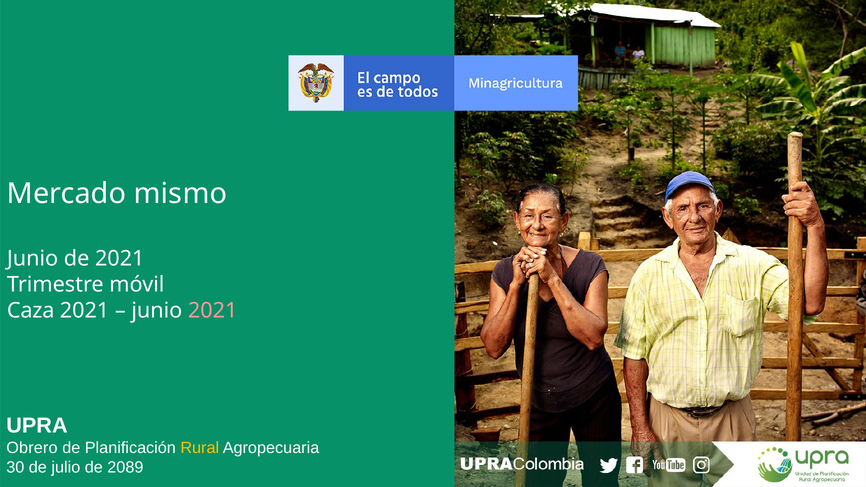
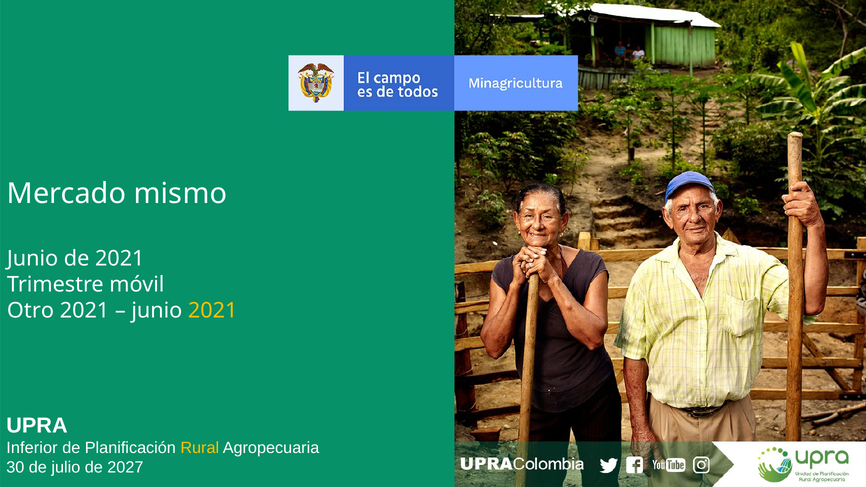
Caza: Caza -> Otro
2021 at (213, 310) colour: pink -> yellow
Obrero: Obrero -> Inferior
2089: 2089 -> 2027
